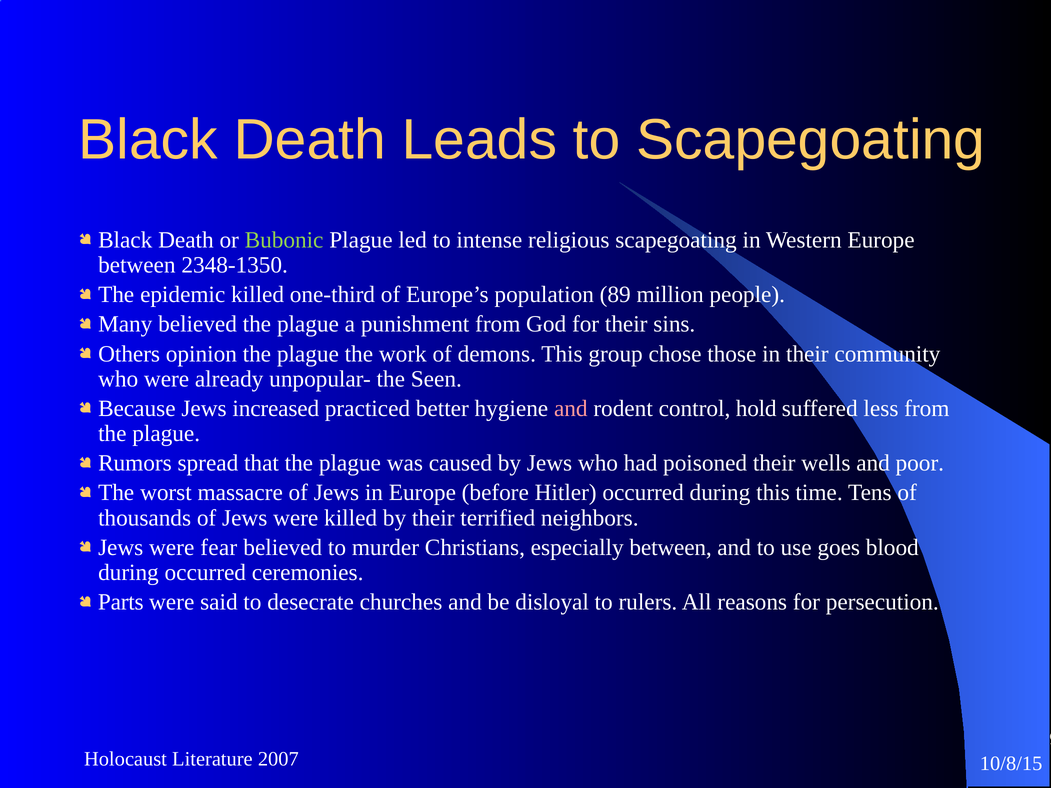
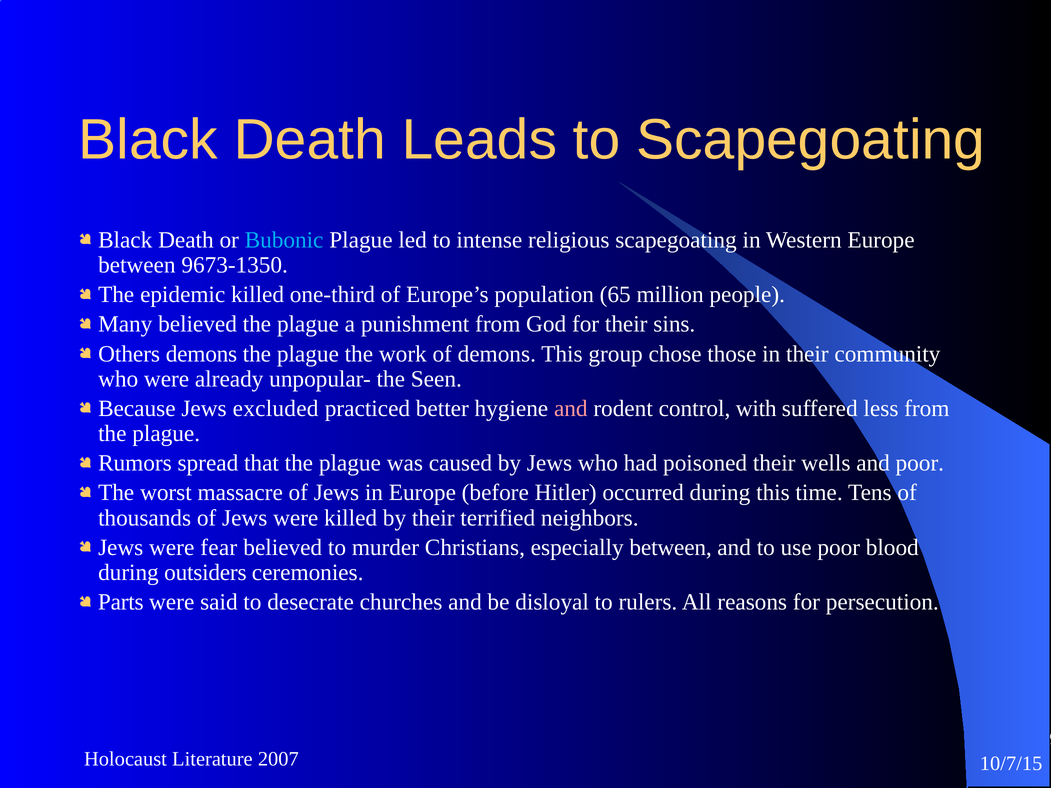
Bubonic colour: light green -> light blue
2348-1350: 2348-1350 -> 9673-1350
89: 89 -> 65
Others opinion: opinion -> demons
increased: increased -> excluded
hold: hold -> with
use goes: goes -> poor
during occurred: occurred -> outsiders
10/8/15: 10/8/15 -> 10/7/15
